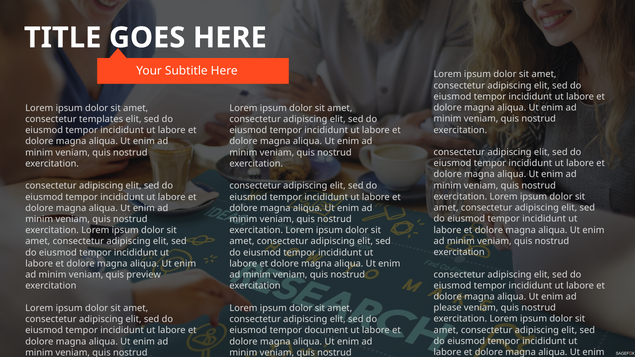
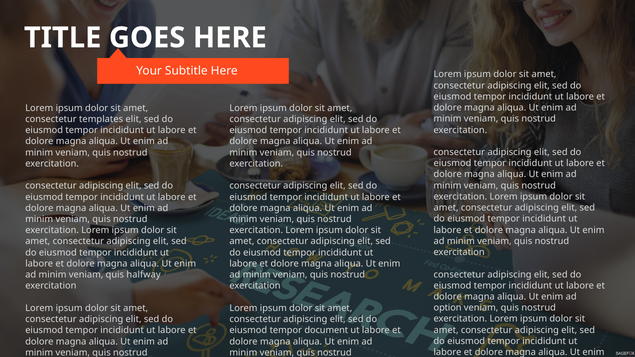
preview: preview -> halfway
please: please -> option
